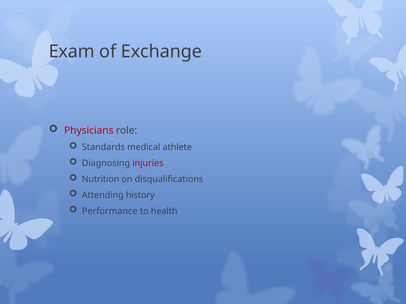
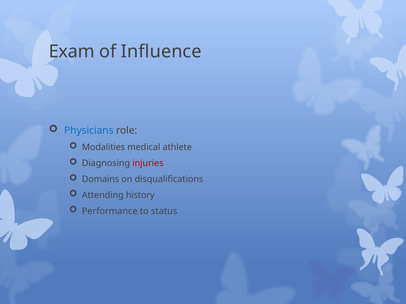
Exchange: Exchange -> Influence
Physicians colour: red -> blue
Standards: Standards -> Modalities
Nutrition: Nutrition -> Domains
health: health -> status
